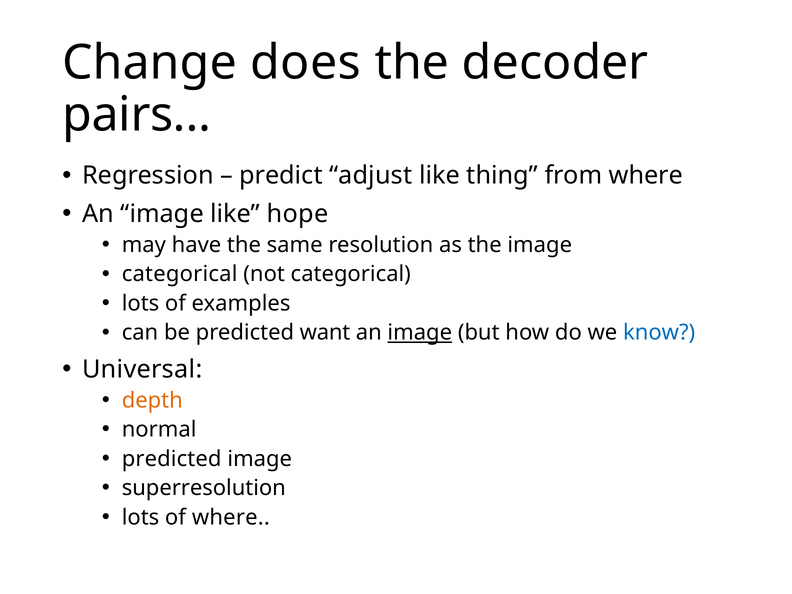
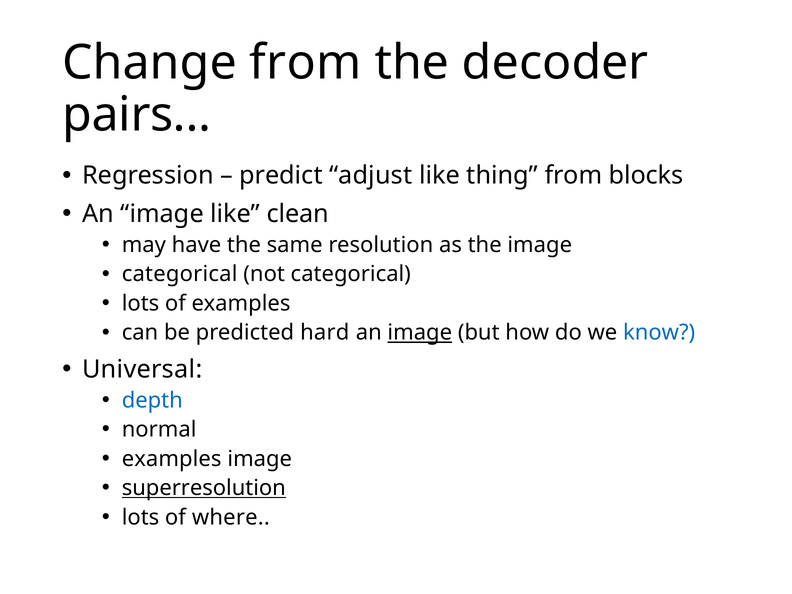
Change does: does -> from
from where: where -> blocks
hope: hope -> clean
want: want -> hard
depth colour: orange -> blue
predicted at (172, 459): predicted -> examples
superresolution underline: none -> present
